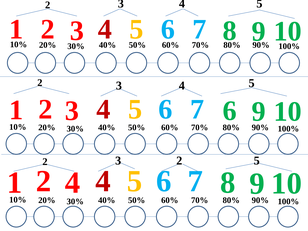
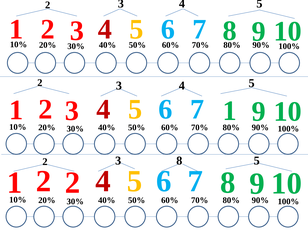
4 6: 6 -> 1
3 2: 2 -> 8
2 4: 4 -> 2
